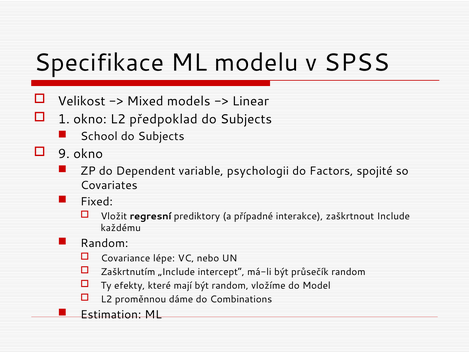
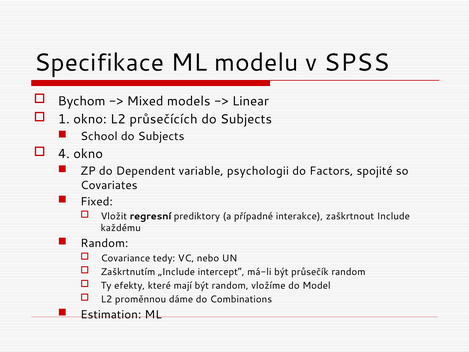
Velikost: Velikost -> Bychom
předpoklad: předpoklad -> průsečících
9: 9 -> 4
lépe: lépe -> tedy
